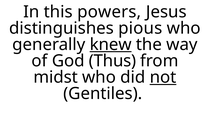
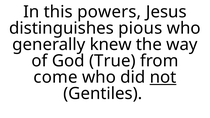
knew underline: present -> none
Thus: Thus -> True
midst: midst -> come
